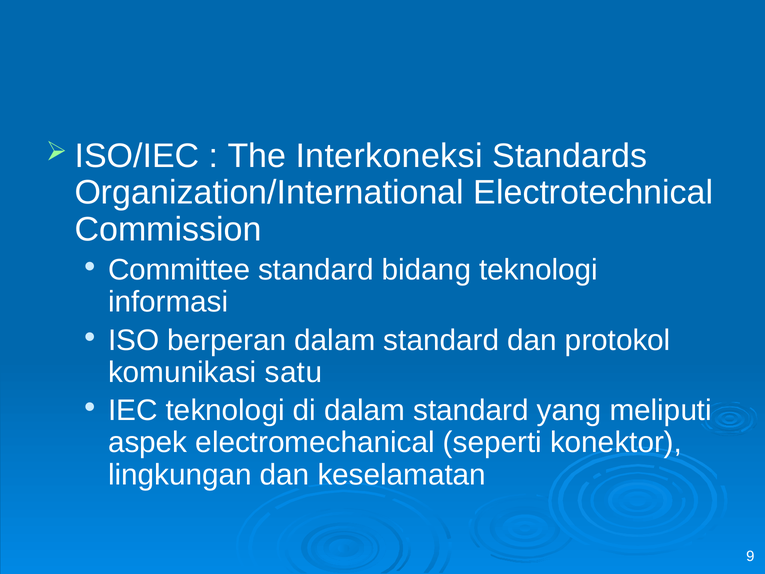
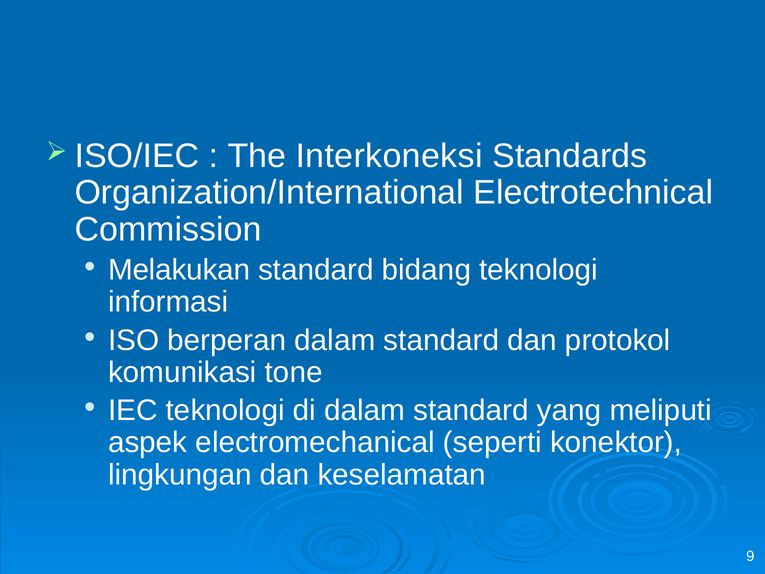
Committee: Committee -> Melakukan
satu: satu -> tone
